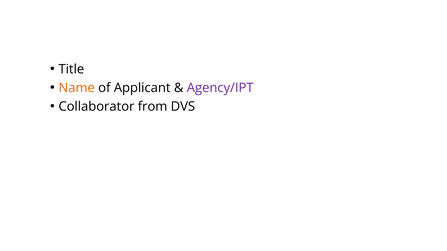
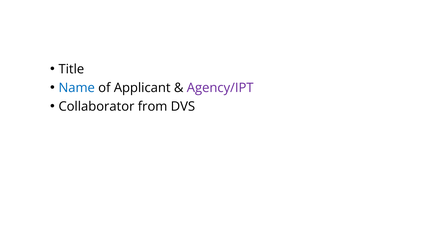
Name colour: orange -> blue
